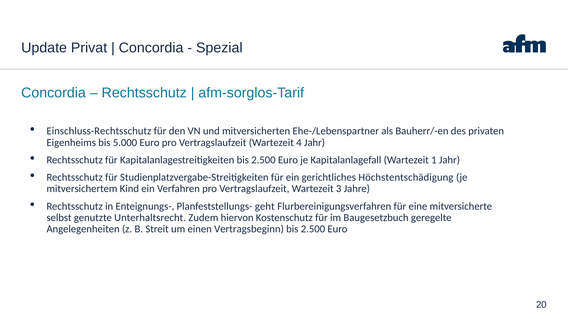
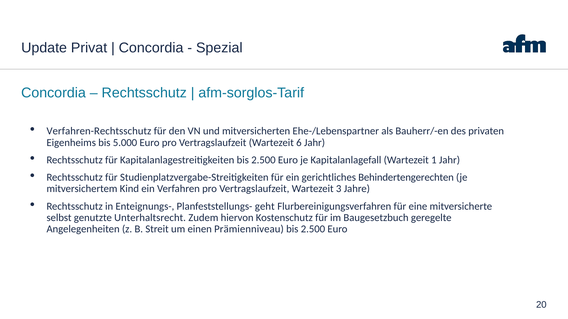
Einschluss-Rechtsschutz: Einschluss-Rechtsschutz -> Verfahren-Rechtsschutz
4: 4 -> 6
Höchstentschädigung: Höchstentschädigung -> Behindertengerechten
Vertragsbeginn: Vertragsbeginn -> Prämienniveau
